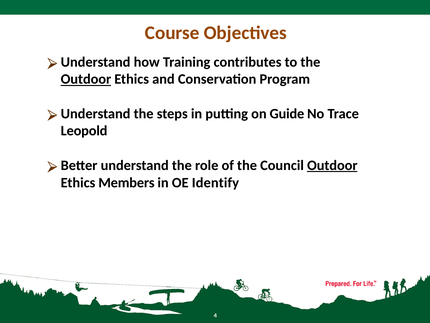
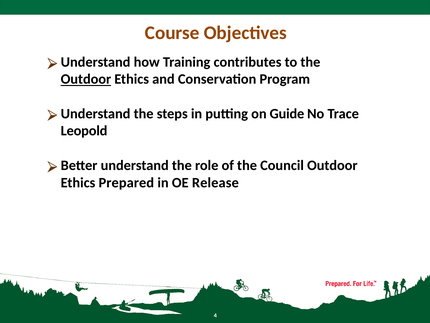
Outdoor at (332, 165) underline: present -> none
Members: Members -> Prepared
Identify: Identify -> Release
